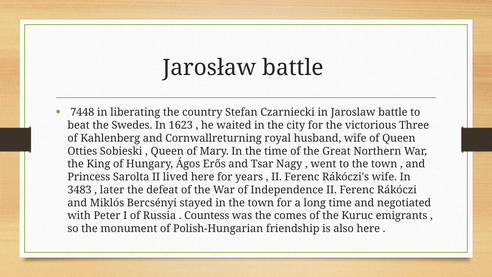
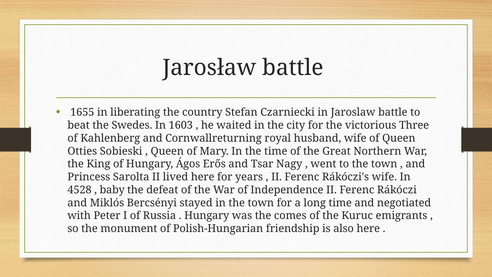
7448: 7448 -> 1655
1623: 1623 -> 1603
3483: 3483 -> 4528
later: later -> baby
Countess at (207, 216): Countess -> Hungary
